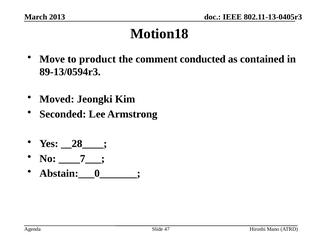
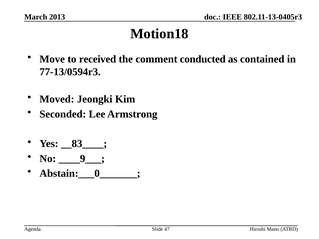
product: product -> received
89-13/0594r3: 89-13/0594r3 -> 77-13/0594r3
__28____: __28____ -> __83____
____7___: ____7___ -> ____9___
